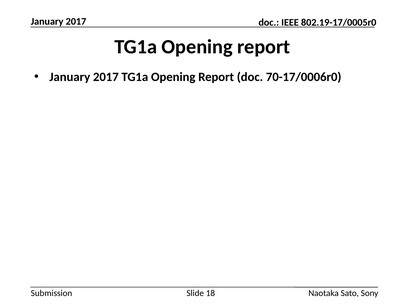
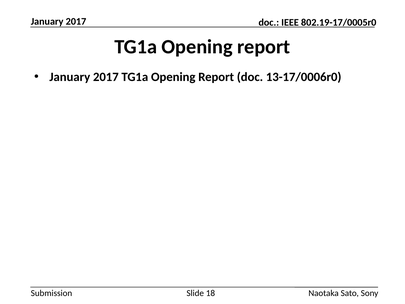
70-17/0006r0: 70-17/0006r0 -> 13-17/0006r0
